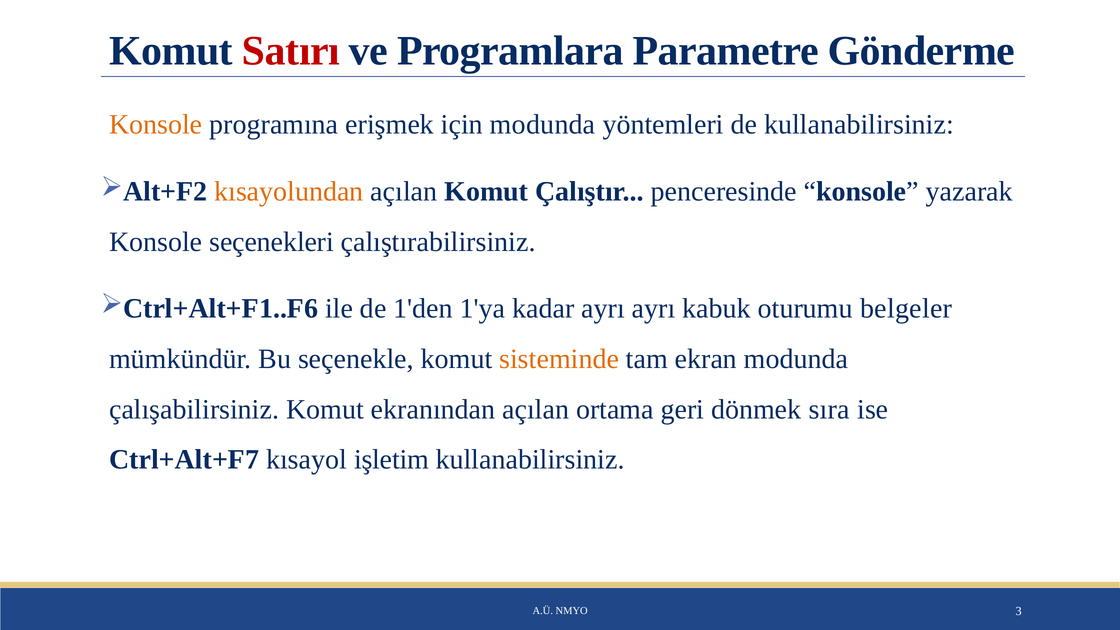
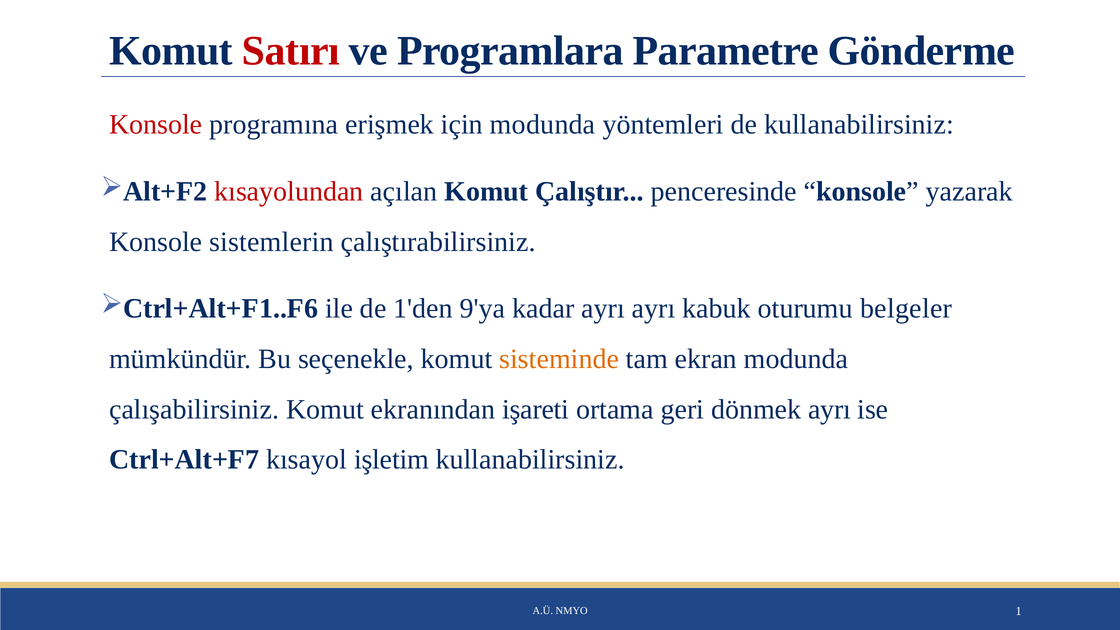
Konsole at (156, 125) colour: orange -> red
kısayolundan colour: orange -> red
seçenekleri: seçenekleri -> sistemlerin
1'ya: 1'ya -> 9'ya
ekranından açılan: açılan -> işareti
dönmek sıra: sıra -> ayrı
3: 3 -> 1
